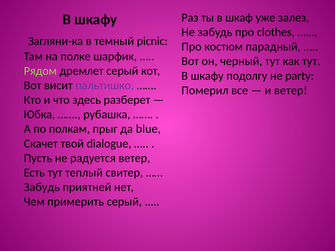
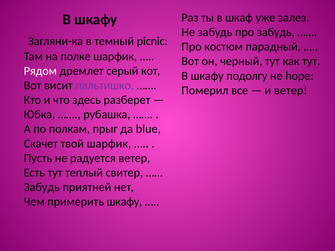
про clothes: clothes -> забудь
Рядом colour: light green -> white
party: party -> hope
твой dialogue: dialogue -> шарфик
примерить серый: серый -> шкафу
